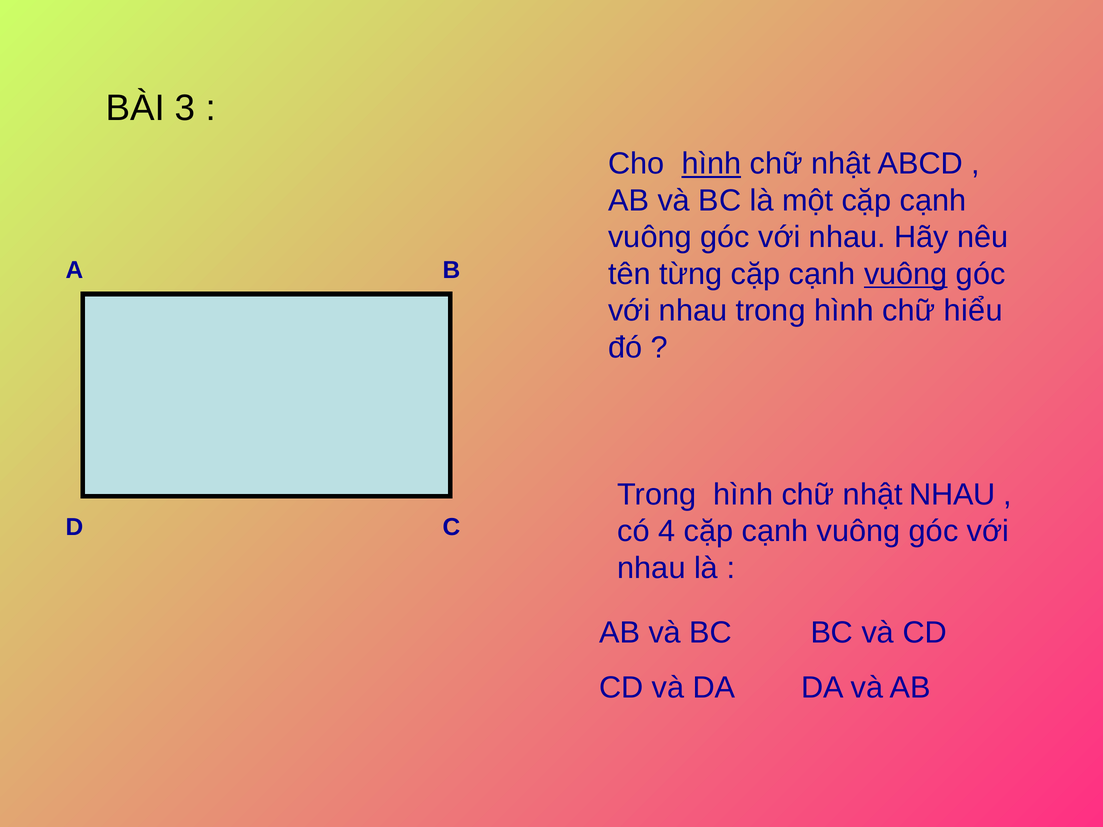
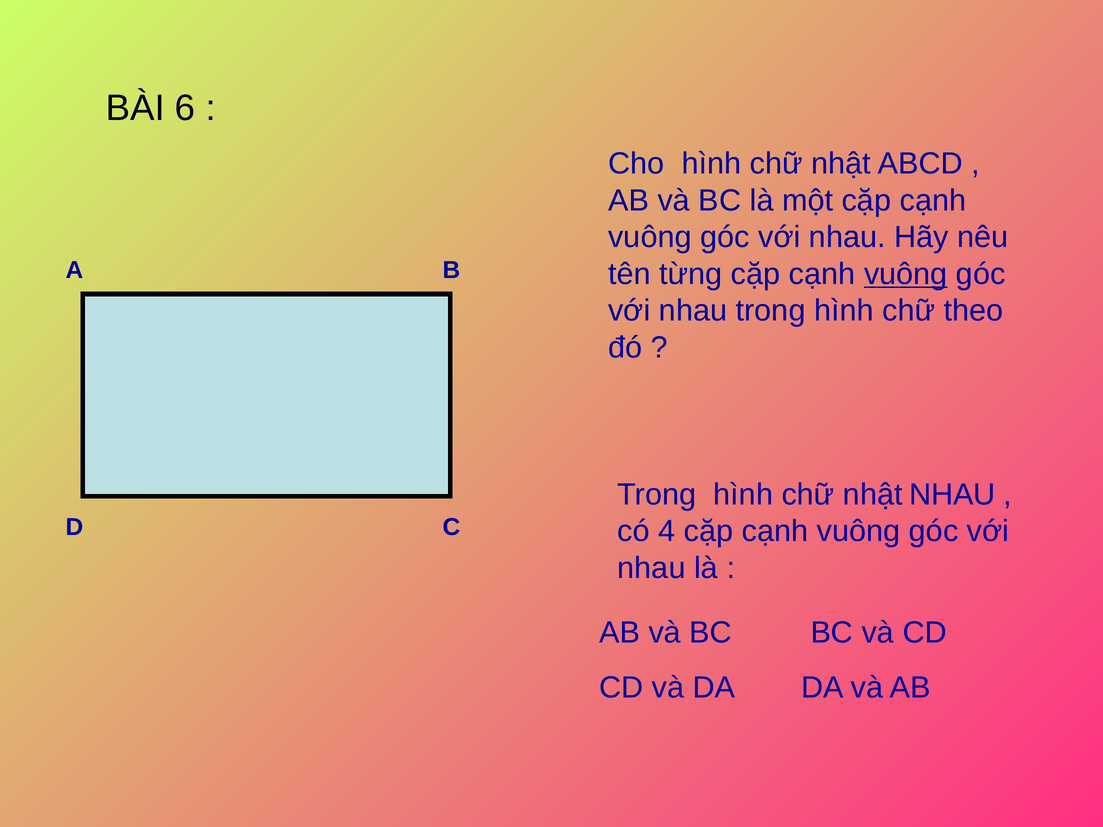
3: 3 -> 6
hình at (711, 164) underline: present -> none
hiểu: hiểu -> theo
